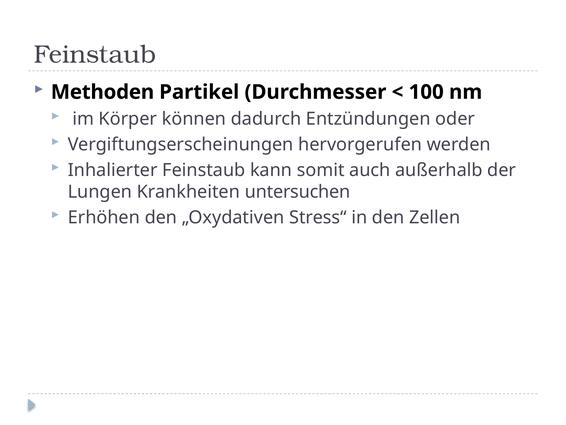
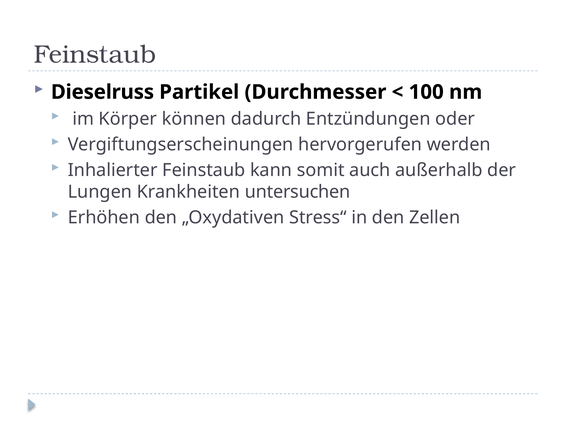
Methoden: Methoden -> Dieselruss
